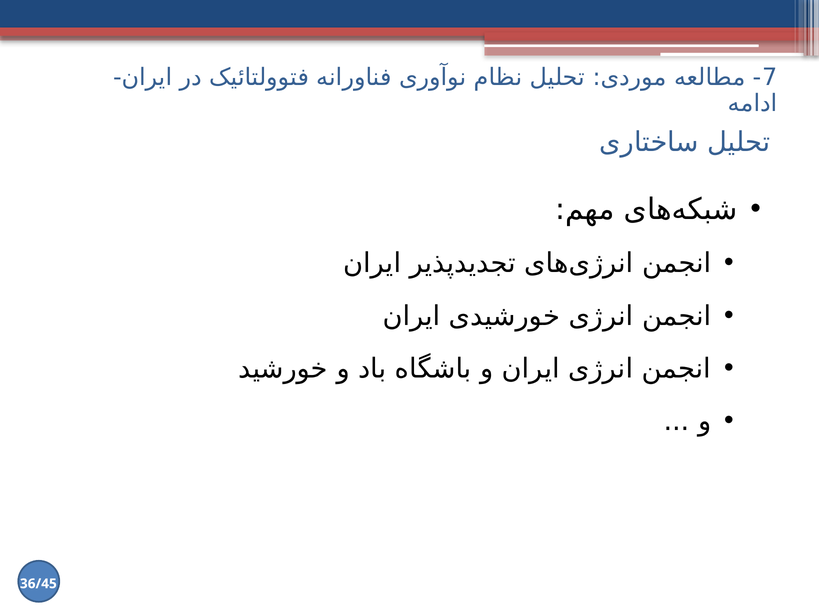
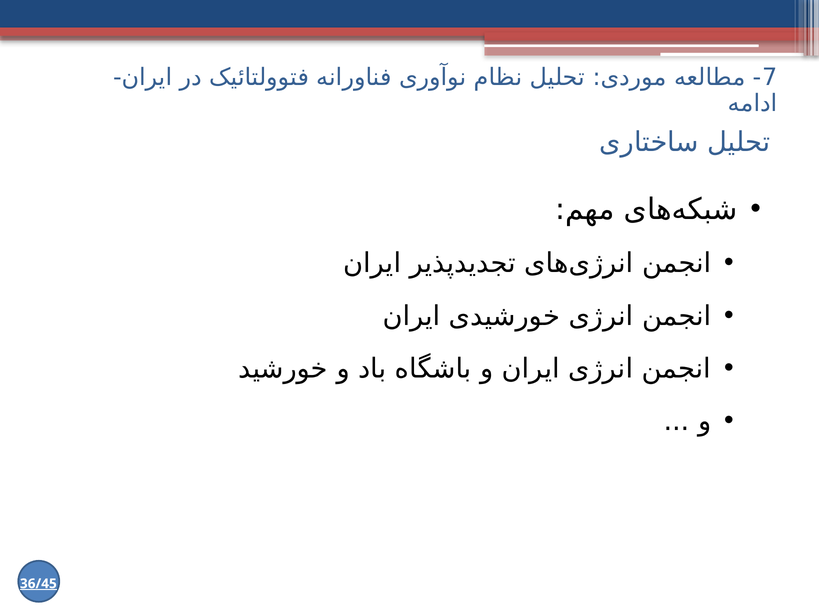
36/45 underline: none -> present
